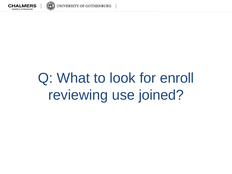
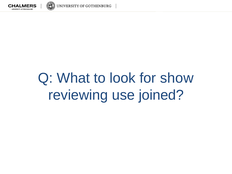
enroll: enroll -> show
